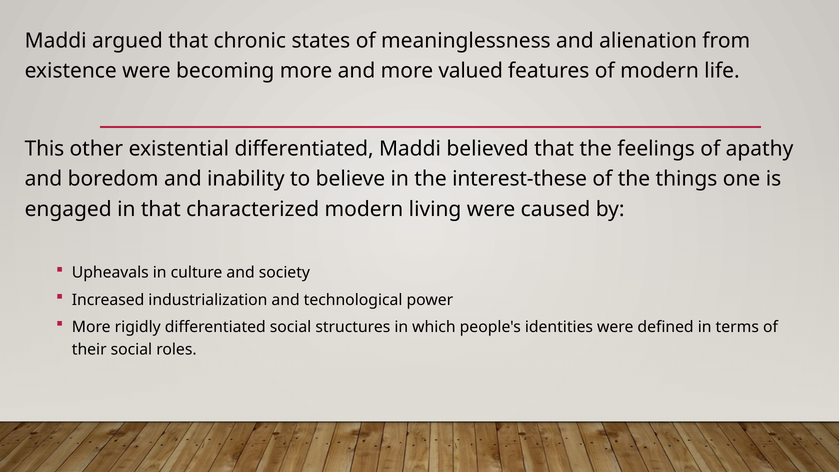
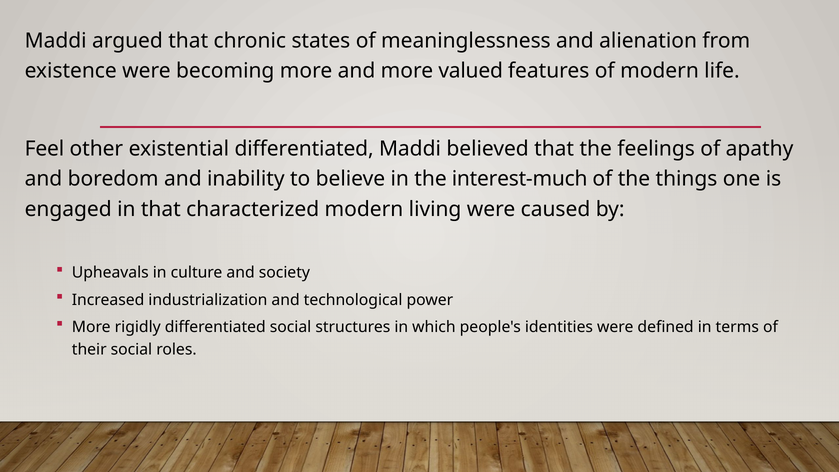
This: This -> Feel
interest-these: interest-these -> interest-much
